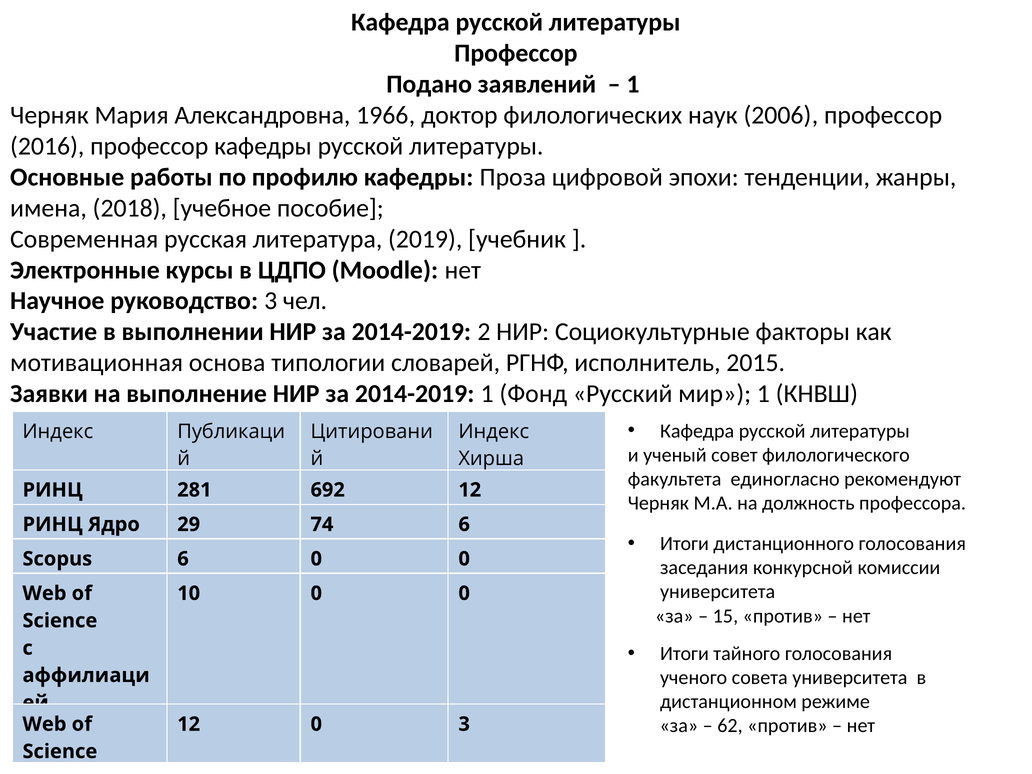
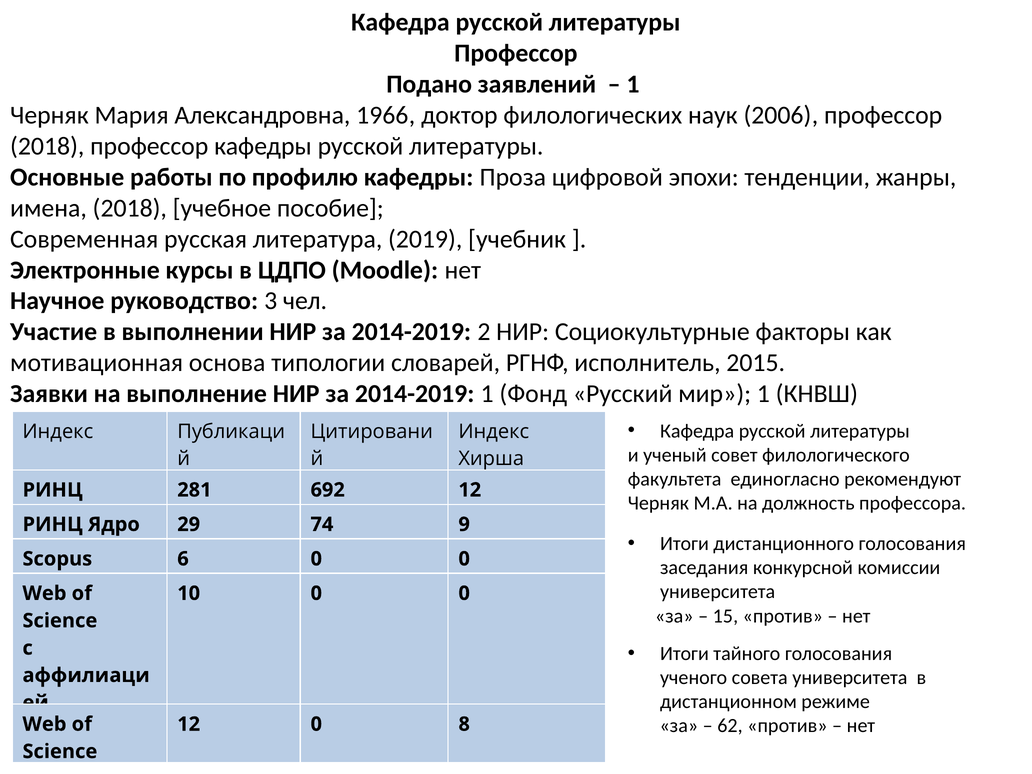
2016 at (47, 146): 2016 -> 2018
74 6: 6 -> 9
0 3: 3 -> 8
